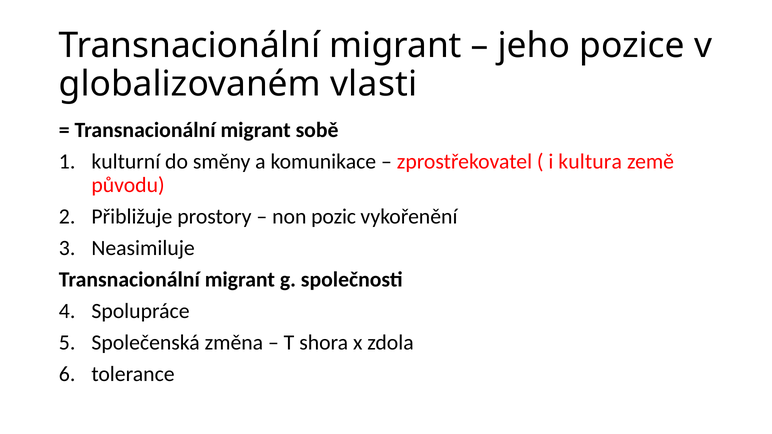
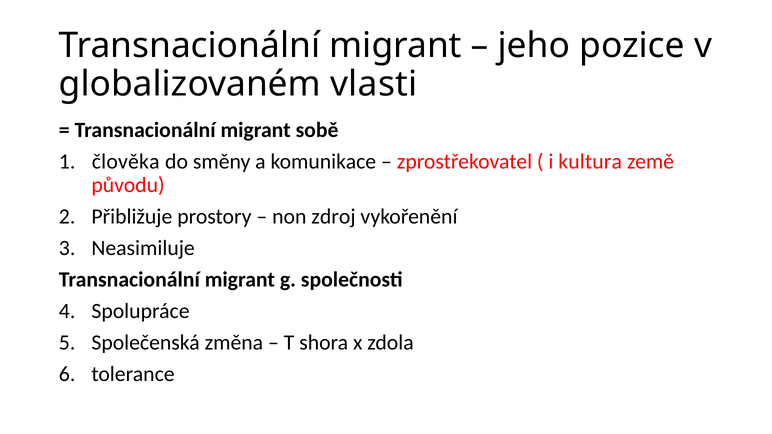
kulturní: kulturní -> člověka
pozic: pozic -> zdroj
